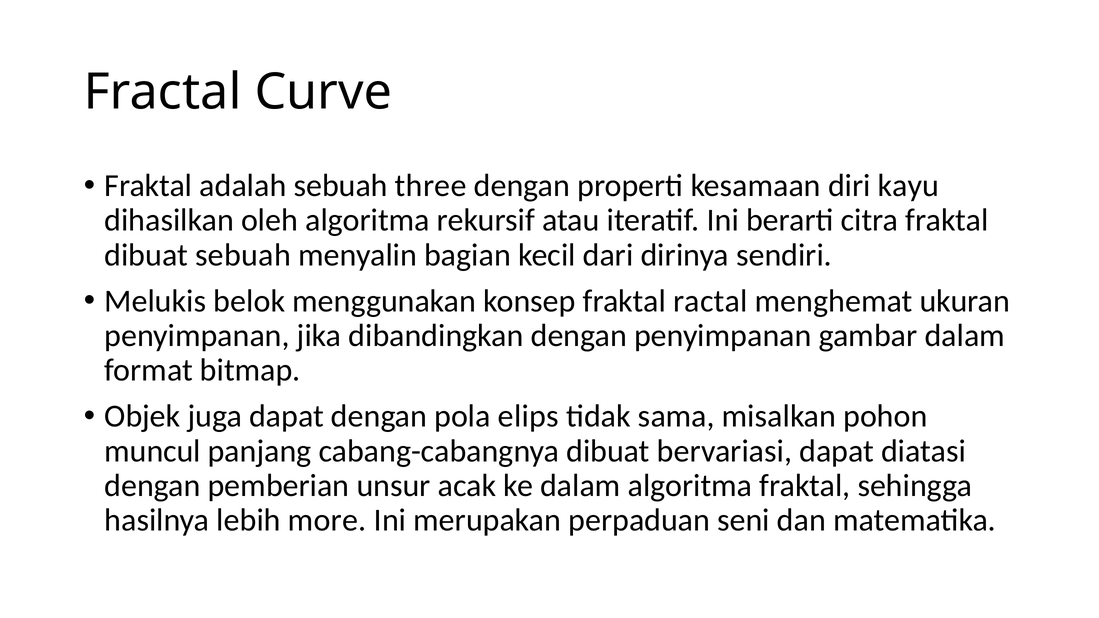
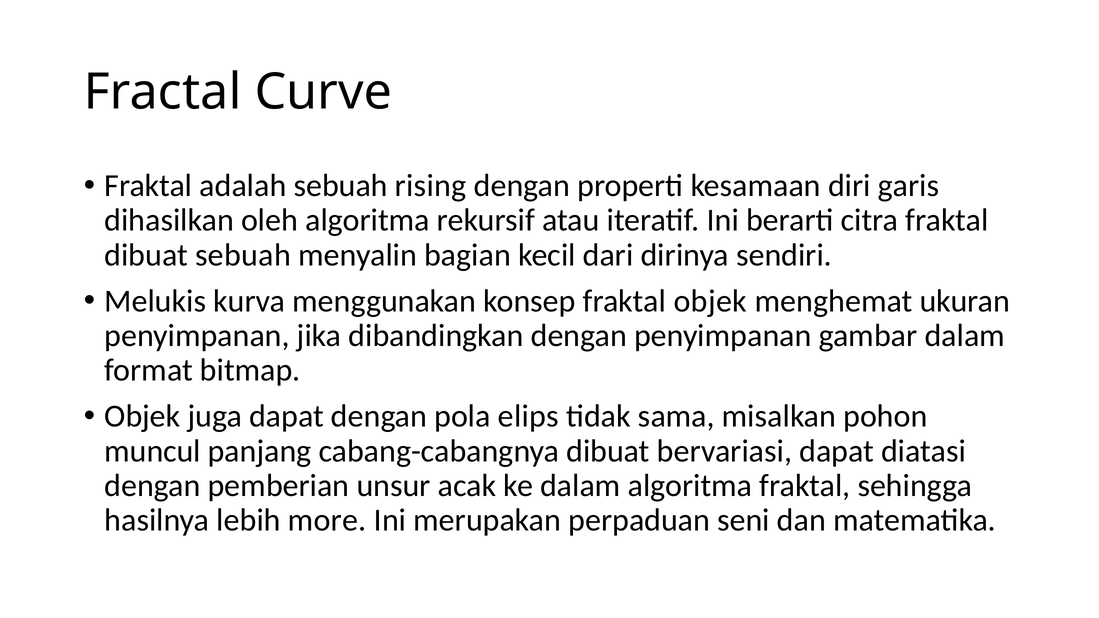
three: three -> rising
kayu: kayu -> garis
belok: belok -> kurva
fraktal ractal: ractal -> objek
